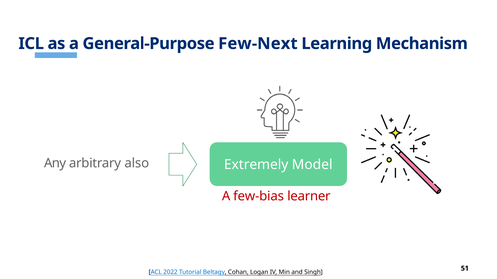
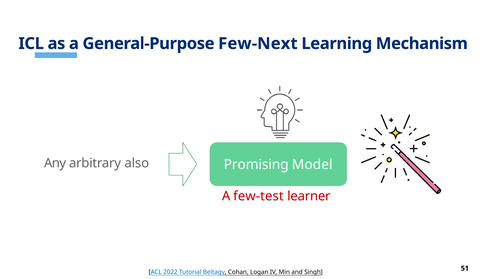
Extremely: Extremely -> Promising
few-bias: few-bias -> few-test
